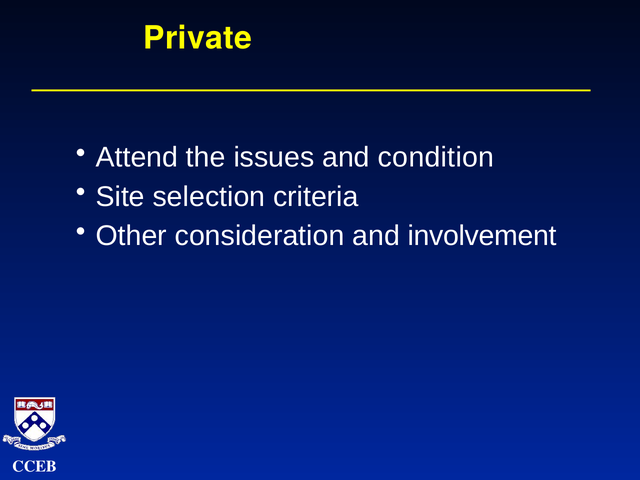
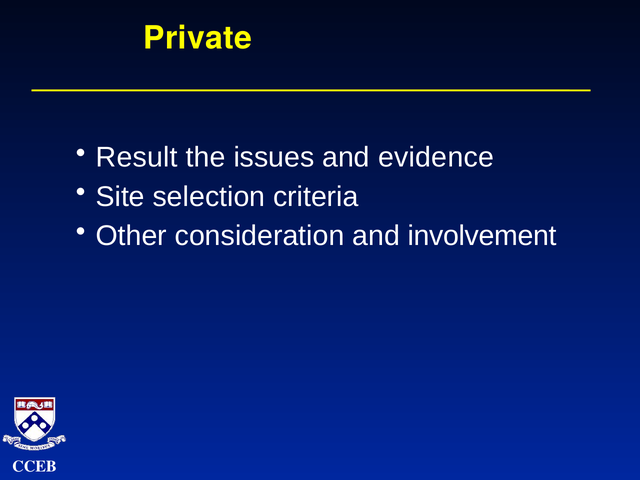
Attend: Attend -> Result
condition: condition -> evidence
